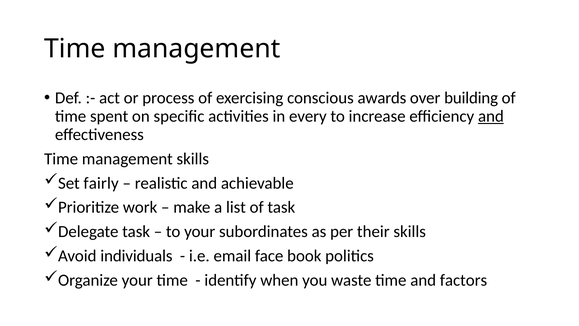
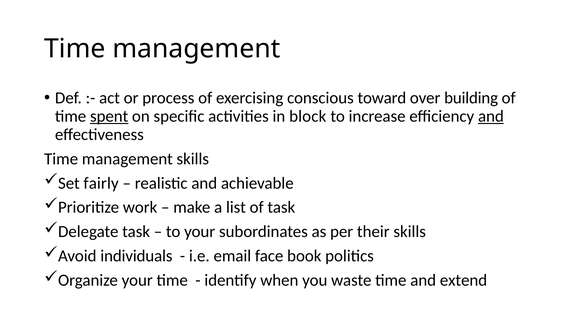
awards: awards -> toward
spent underline: none -> present
every: every -> block
factors: factors -> extend
